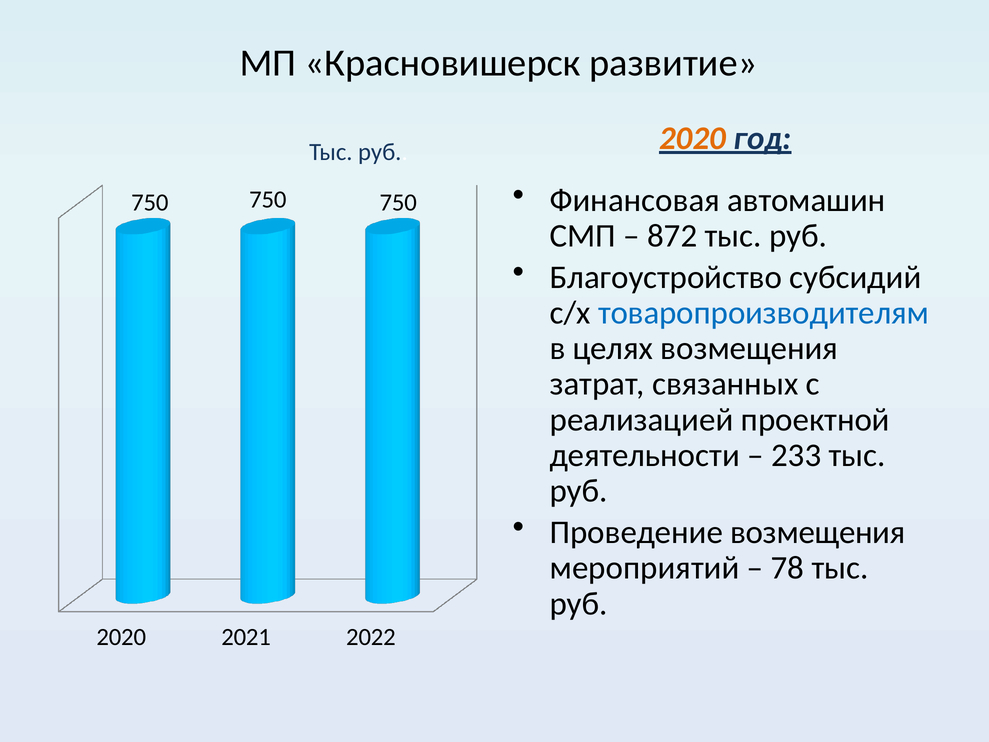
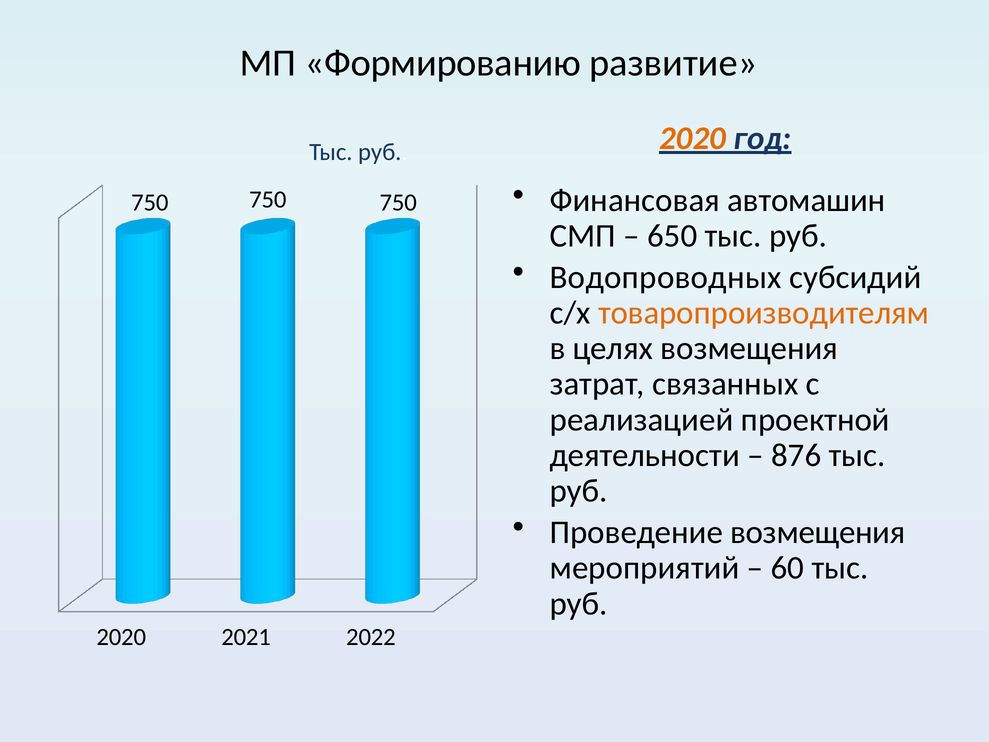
Красновишерск: Красновишерск -> Формированию
872: 872 -> 650
Благоустройство: Благоустройство -> Водопроводных
товаропроизводителям colour: blue -> orange
233: 233 -> 876
78: 78 -> 60
